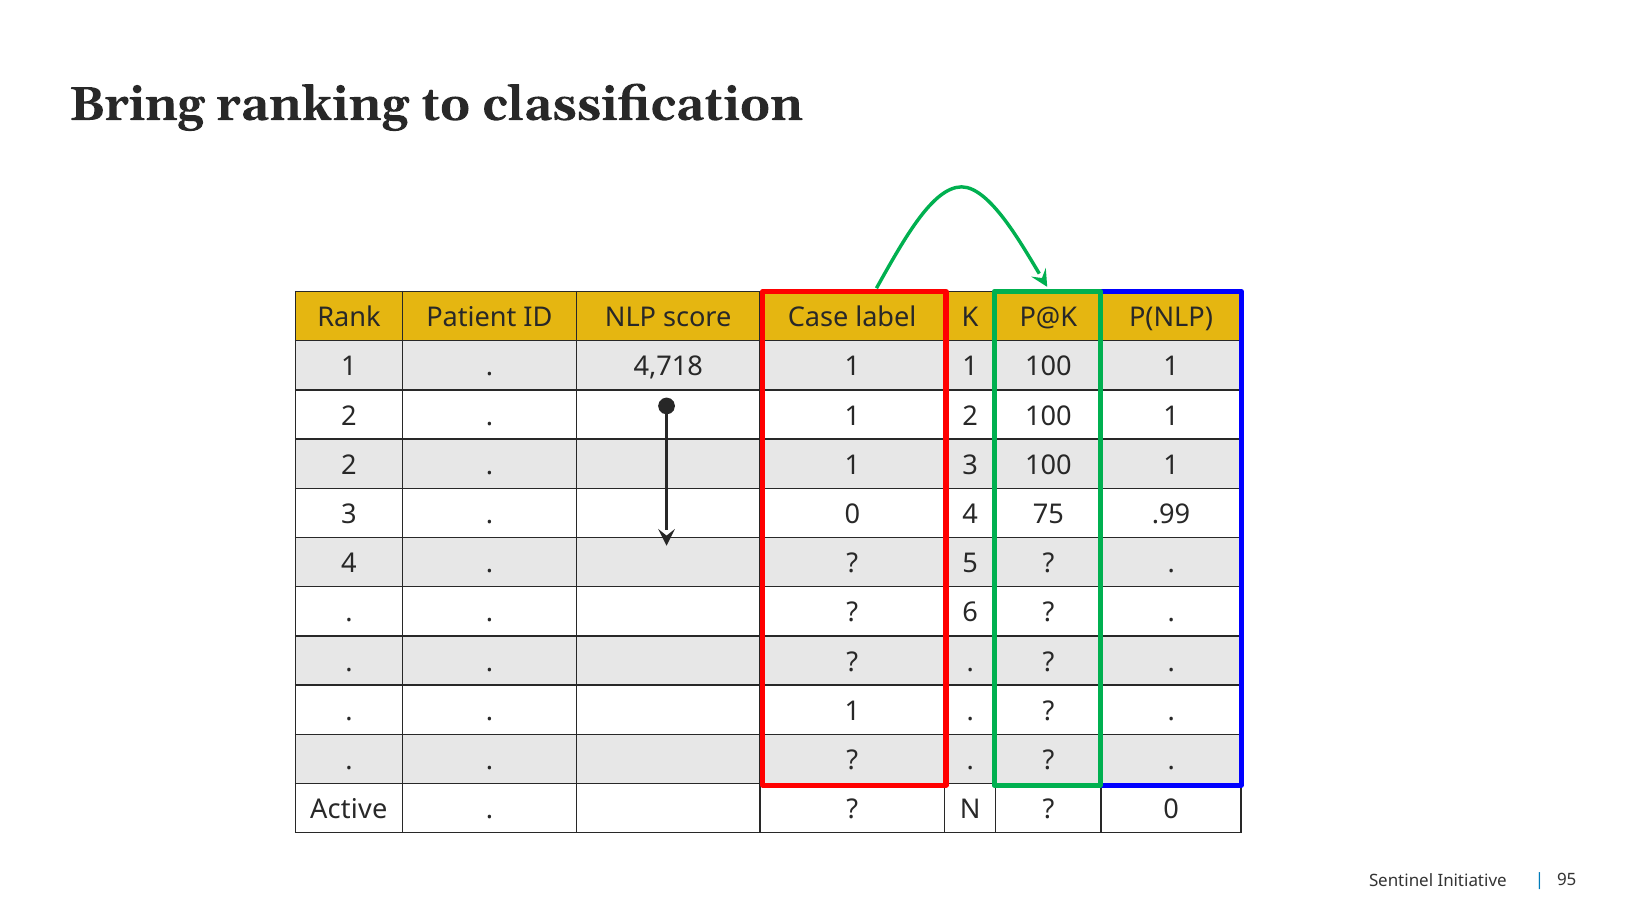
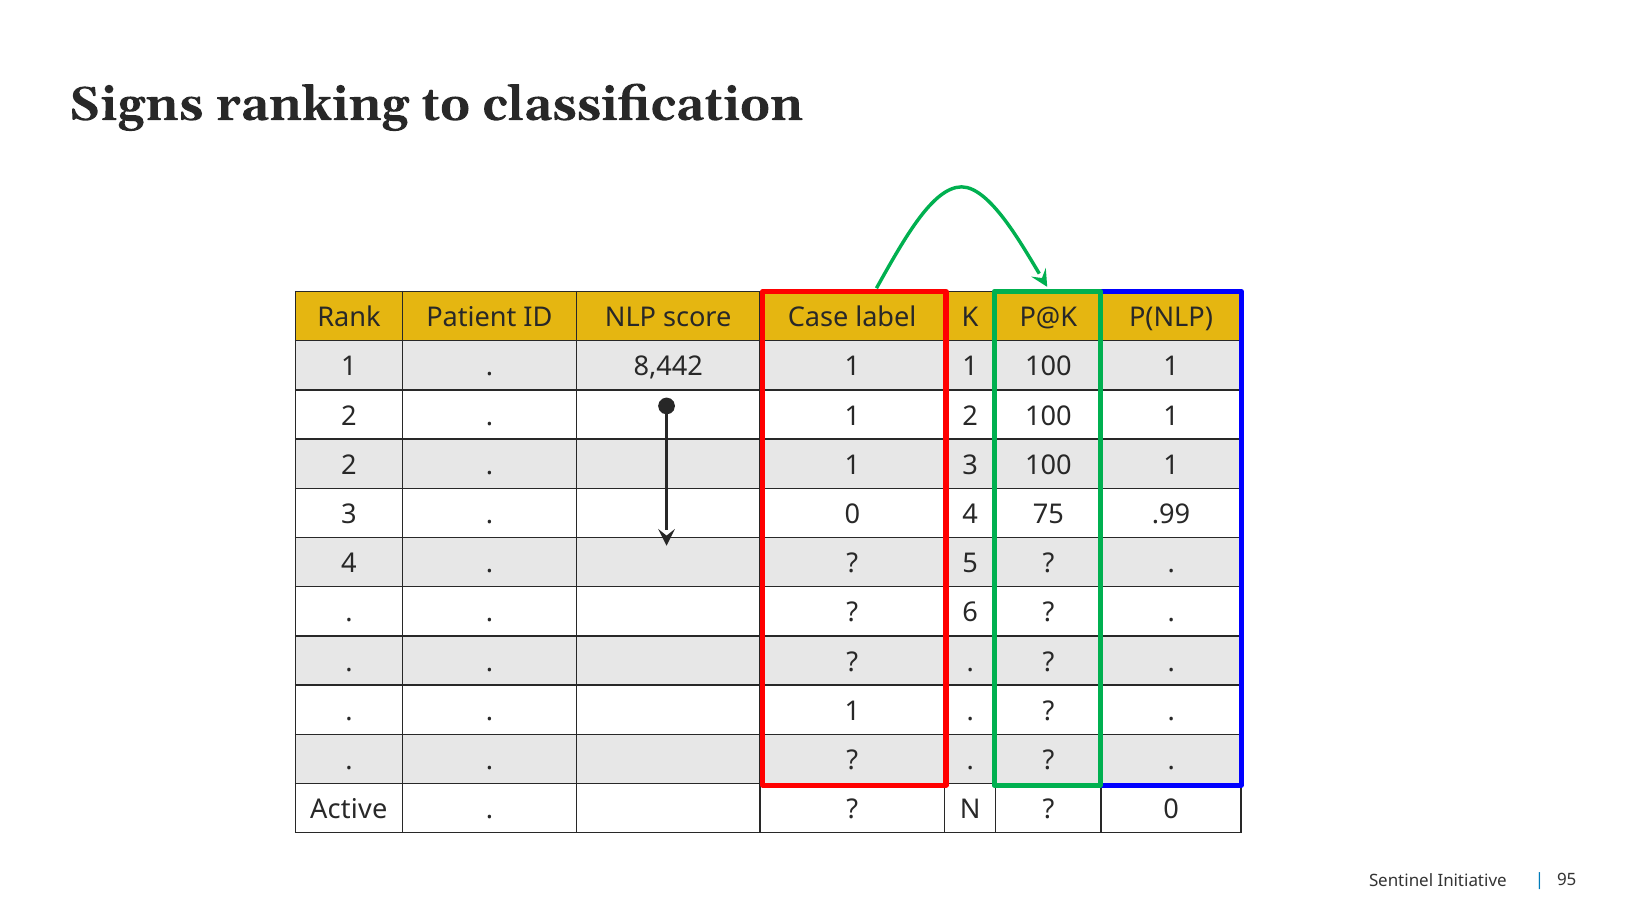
Bring: Bring -> Signs
4,718: 4,718 -> 8,442
